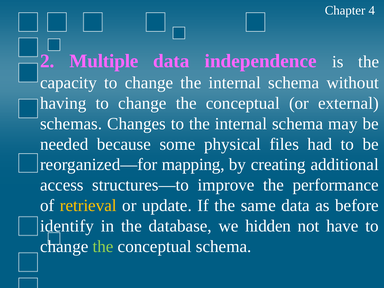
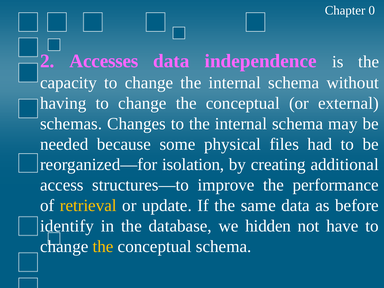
4: 4 -> 0
Multiple: Multiple -> Accesses
mapping: mapping -> isolation
the at (103, 247) colour: light green -> yellow
